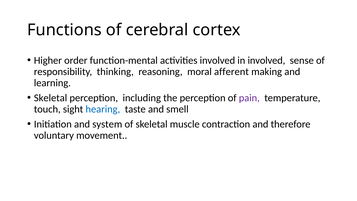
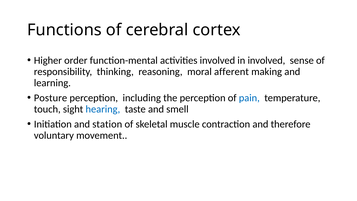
Skeletal at (51, 98): Skeletal -> Posture
pain colour: purple -> blue
system: system -> station
